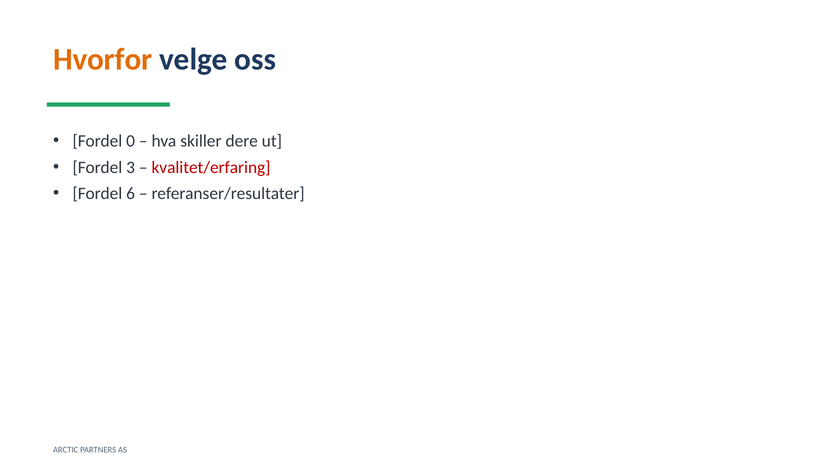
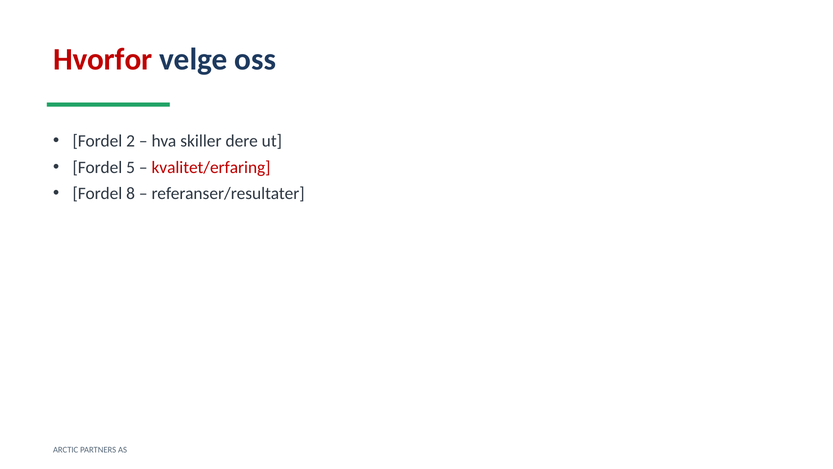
Hvorfor colour: orange -> red
0: 0 -> 2
3: 3 -> 5
6: 6 -> 8
